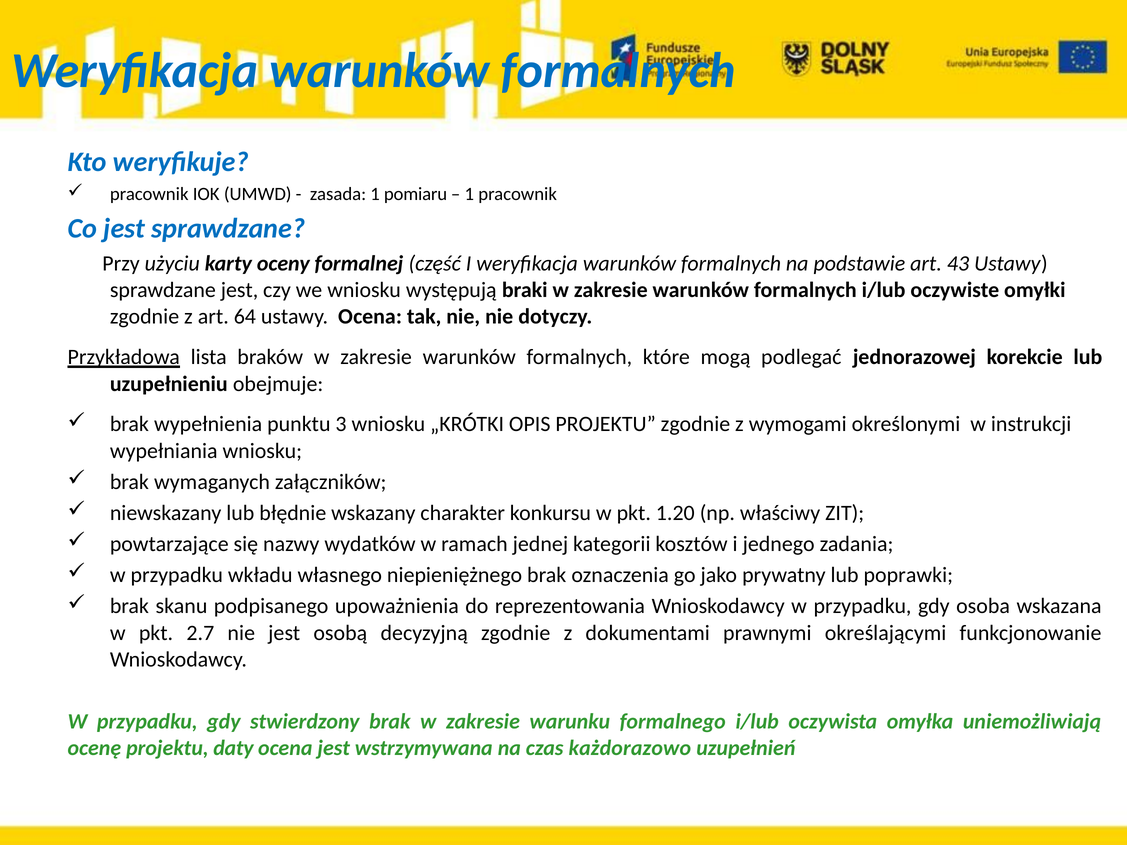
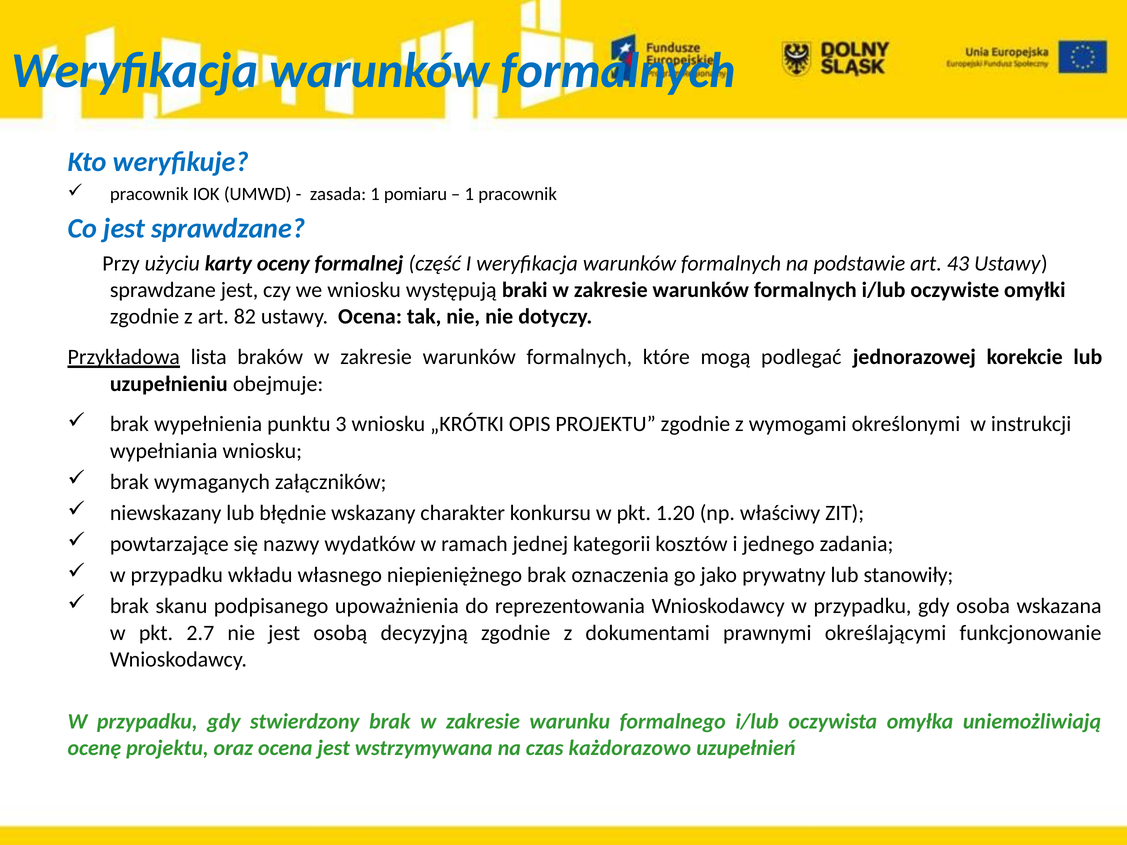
64: 64 -> 82
poprawki: poprawki -> stanowiły
daty: daty -> oraz
